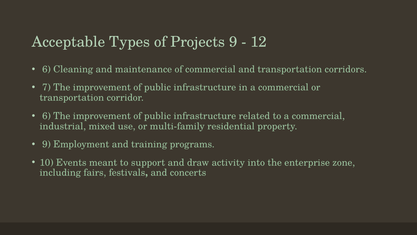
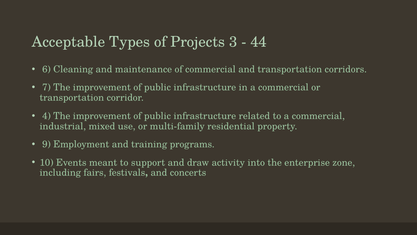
Projects 9: 9 -> 3
12: 12 -> 44
6 at (46, 116): 6 -> 4
